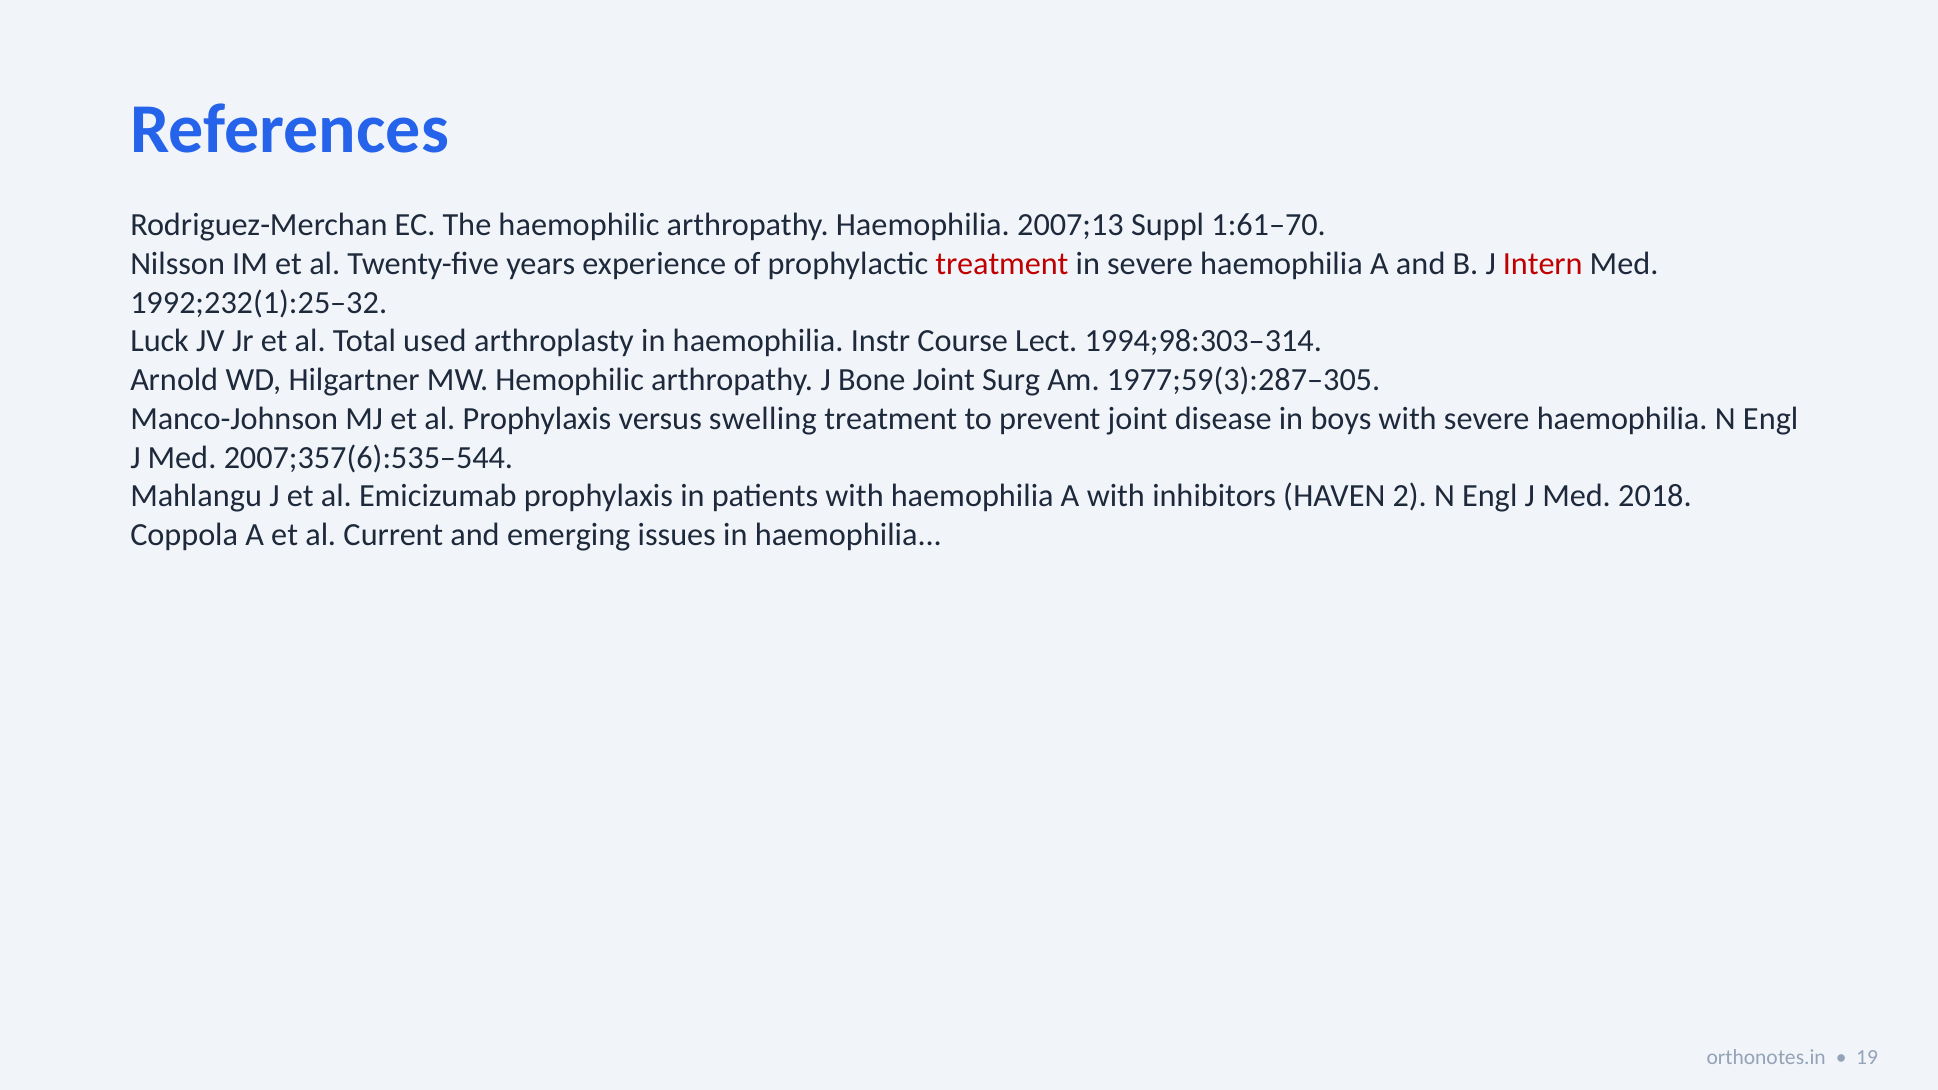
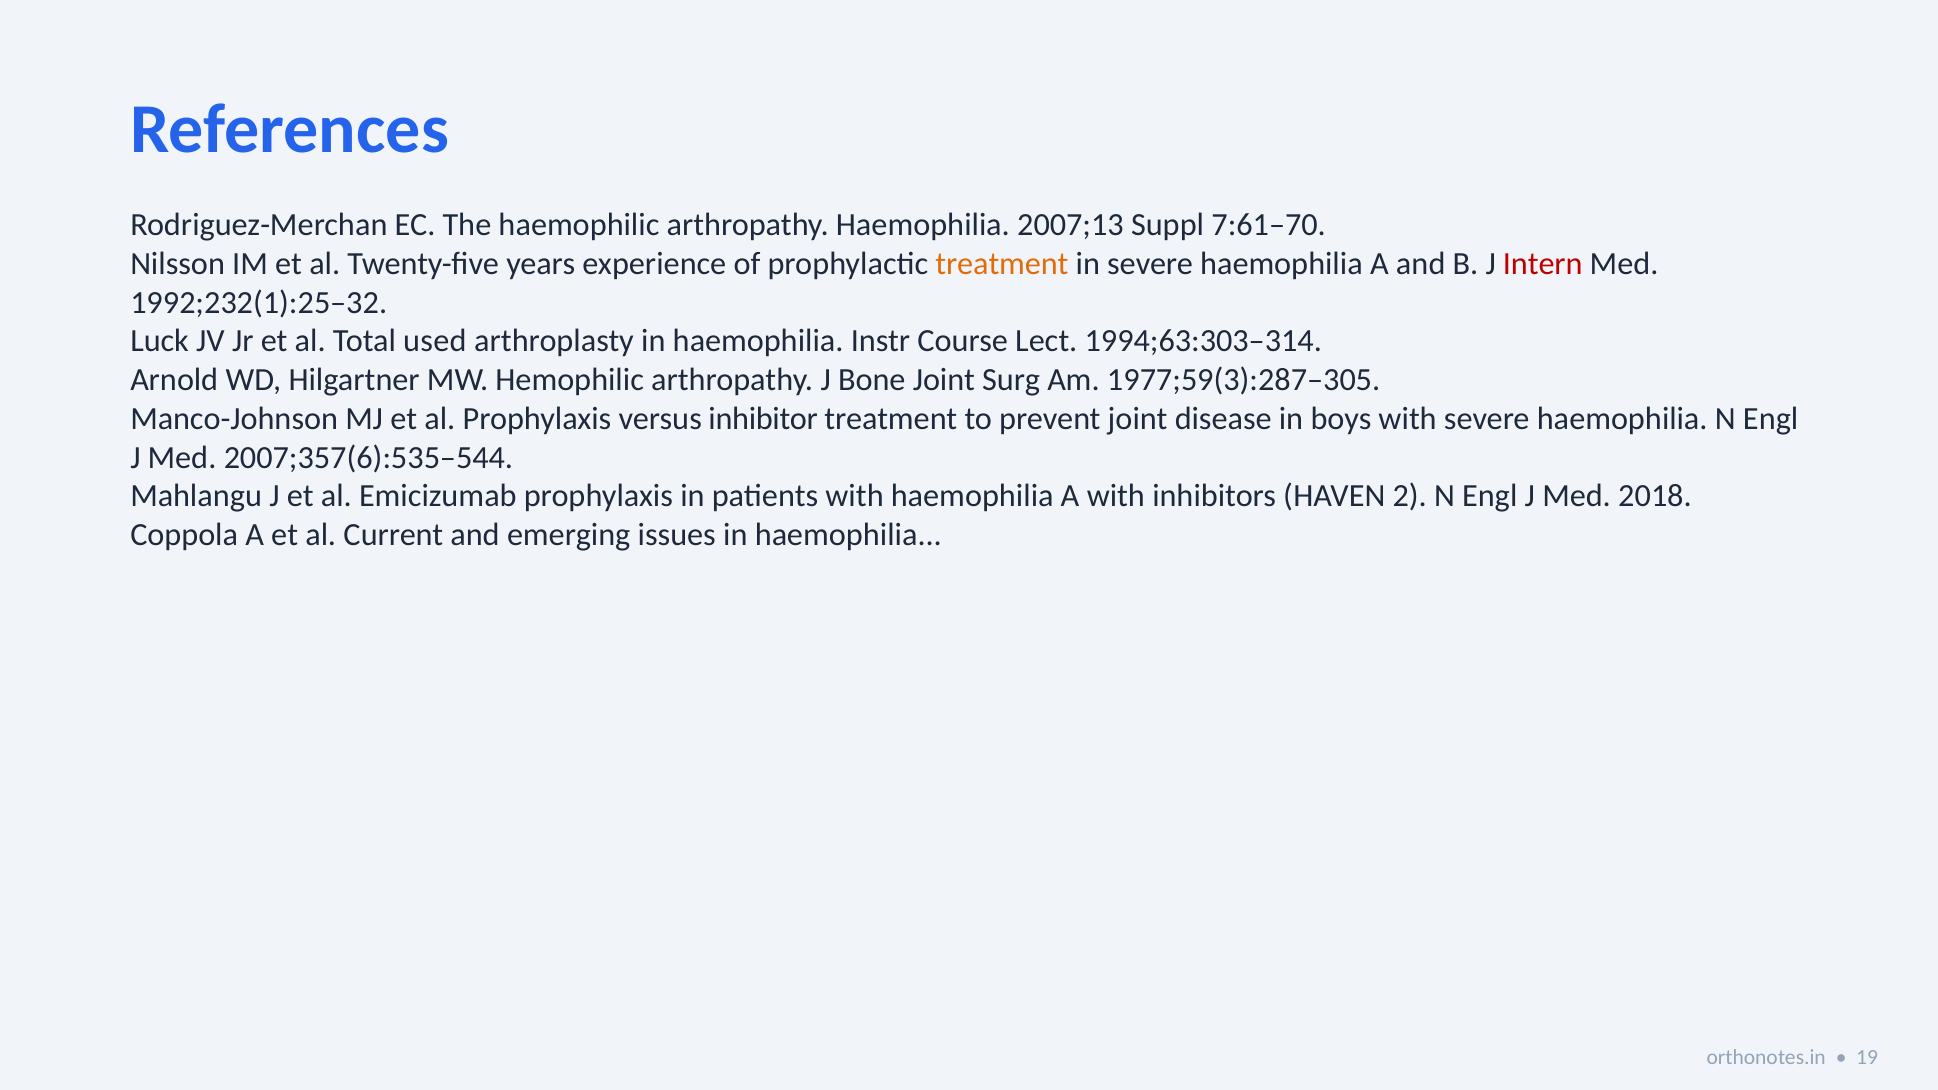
1:61–70: 1:61–70 -> 7:61–70
treatment at (1002, 264) colour: red -> orange
1994;98:303–314: 1994;98:303–314 -> 1994;63:303–314
swelling: swelling -> inhibitor
